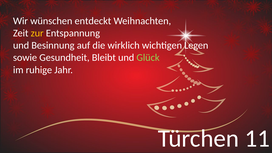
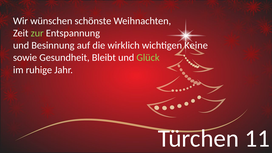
entdeckt: entdeckt -> schönste
zur colour: yellow -> light green
Legen: Legen -> Keine
